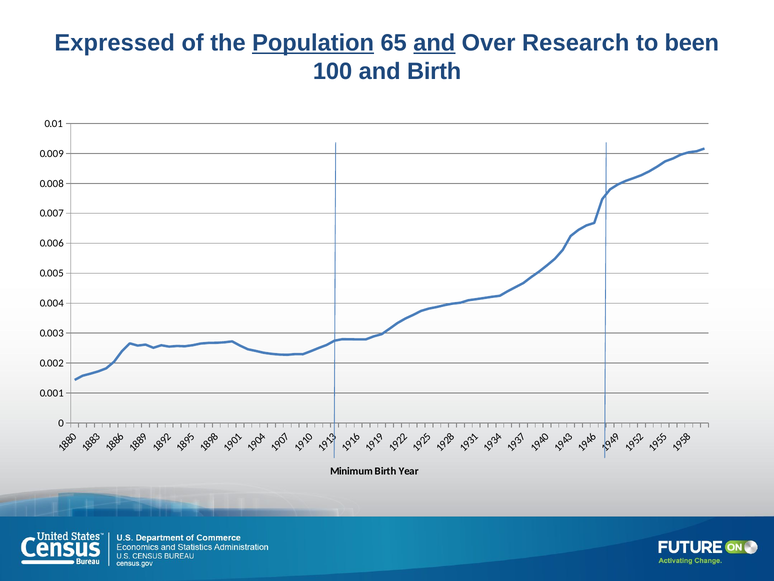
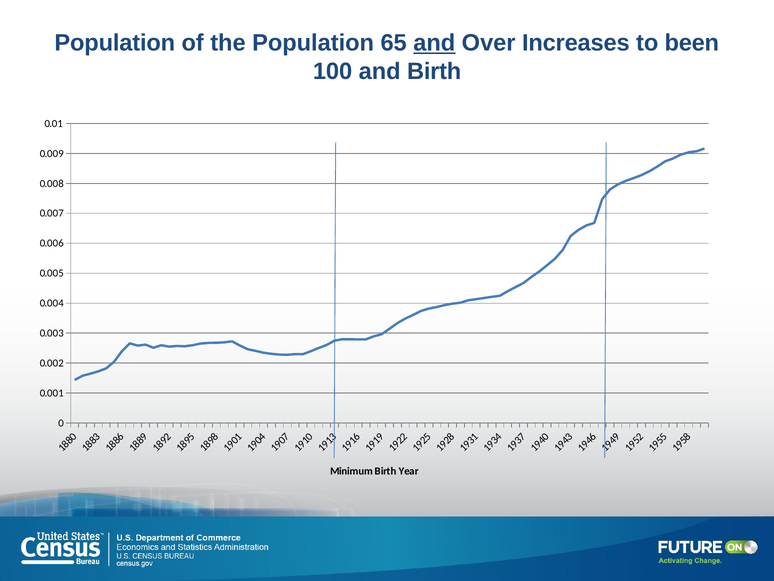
Expressed at (115, 43): Expressed -> Population
Population at (313, 43) underline: present -> none
Research: Research -> Increases
